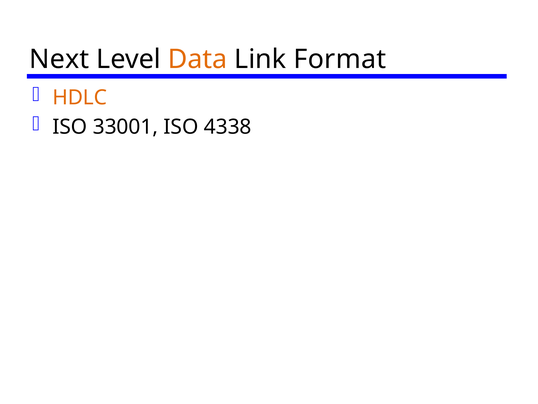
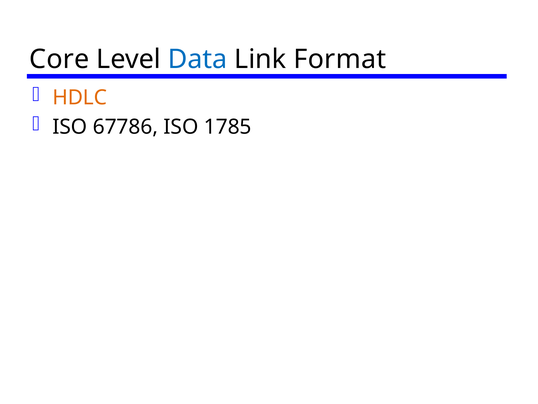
Next: Next -> Core
Data colour: orange -> blue
33001: 33001 -> 67786
4338: 4338 -> 1785
